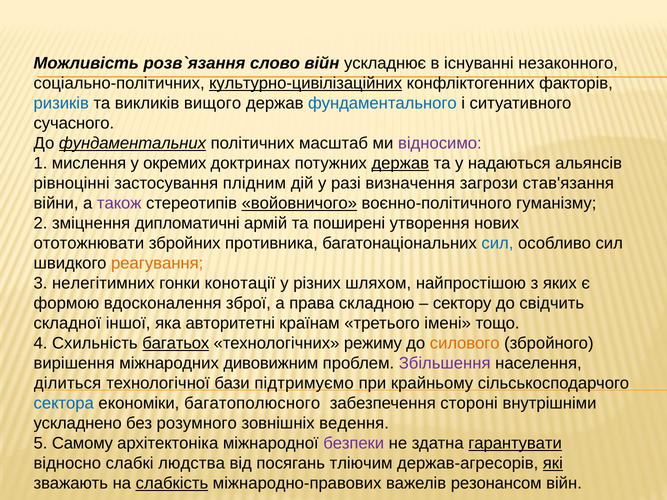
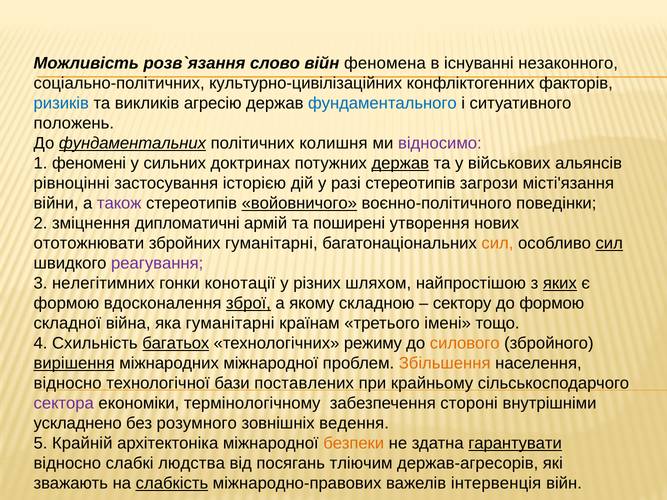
ускладнює: ускладнює -> феномена
культурно-цивілізаційних underline: present -> none
вищого: вищого -> агресію
сучасного: сучасного -> положень
масштаб: масштаб -> колишня
мислення: мислення -> феномені
окремих: окремих -> сильних
надаються: надаються -> військових
плідним: плідним -> історією
разі визначення: визначення -> стереотипів
став'язання: став'язання -> місті'язання
гуманізму: гуманізму -> поведінки
збройних противника: противника -> гуманітарні
сил at (497, 244) colour: blue -> orange
сил at (609, 244) underline: none -> present
реагування colour: orange -> purple
яких underline: none -> present
зброї underline: none -> present
права: права -> якому
до свідчить: свідчить -> формою
іншої: іншої -> війна
яка авторитетні: авторитетні -> гуманітарні
вирішення underline: none -> present
міжнародних дивовижним: дивовижним -> міжнародної
Збільшення colour: purple -> orange
ділиться at (68, 384): ділиться -> відносно
підтримуємо: підтримуємо -> поставлених
сектора colour: blue -> purple
багатополюсного: багатополюсного -> термінологічному
Самому: Самому -> Крайній
безпеки colour: purple -> orange
які underline: present -> none
резонансом: резонансом -> інтервенція
